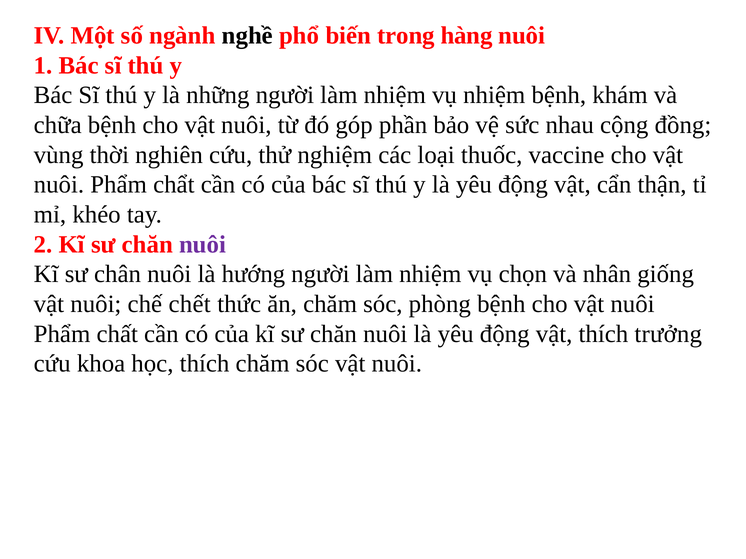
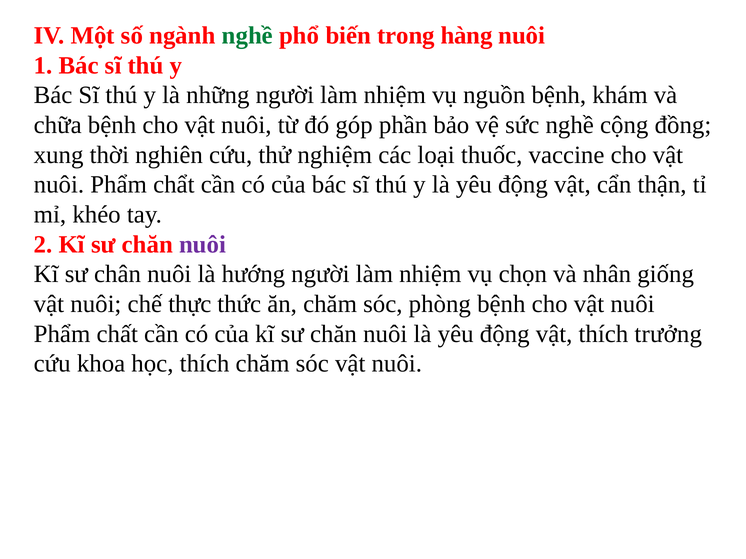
nghề at (247, 36) colour: black -> green
vụ nhiệm: nhiệm -> nguồn
sức nhau: nhau -> nghề
vùng: vùng -> xung
chết: chết -> thực
